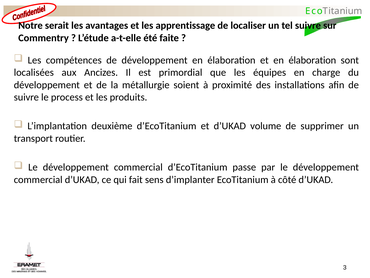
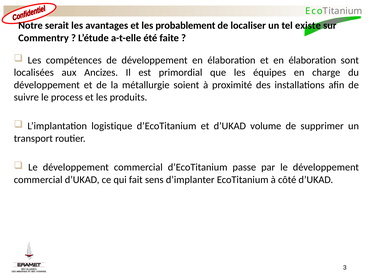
apprentissage: apprentissage -> probablement
tel suivre: suivre -> existe
deuxième: deuxième -> logistique
